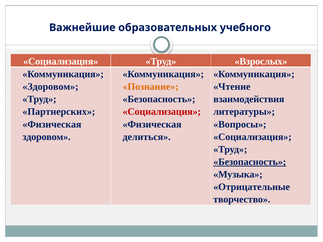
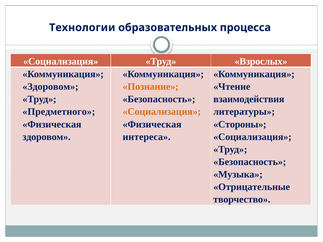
Важнейшие: Важнейшие -> Технологии
учебного: учебного -> процесса
Партнерских: Партнерских -> Предметного
Социализация at (162, 112) colour: red -> orange
Вопросы: Вопросы -> Стороны
делиться: делиться -> интереса
Безопасность at (250, 162) underline: present -> none
